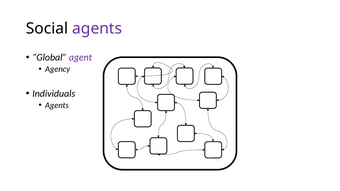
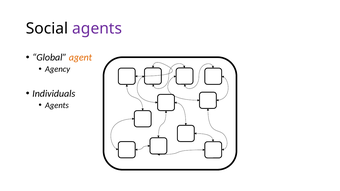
agent colour: purple -> orange
